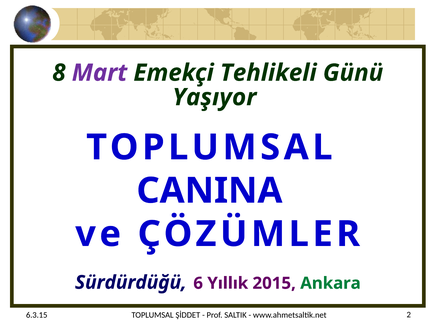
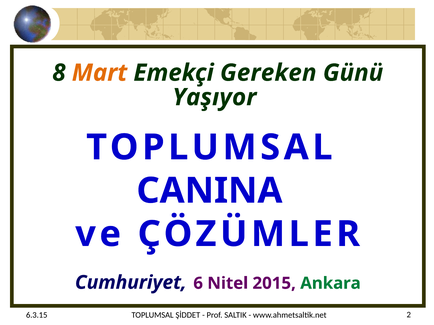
Mart colour: purple -> orange
Tehlikeli: Tehlikeli -> Gereken
Sürdürdüğü: Sürdürdüğü -> Cumhuriyet
Yıllık: Yıllık -> Nitel
